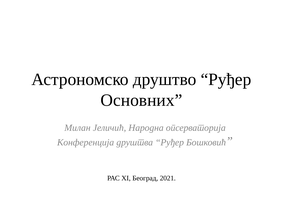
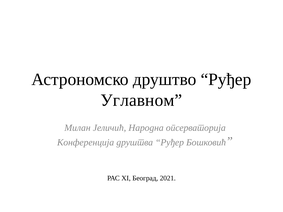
Основних: Основних -> Углавном
